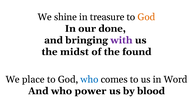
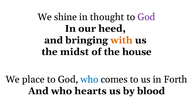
treasure: treasure -> thought
God at (146, 17) colour: orange -> purple
done: done -> heed
with colour: purple -> orange
found: found -> house
Word: Word -> Forth
power: power -> hearts
